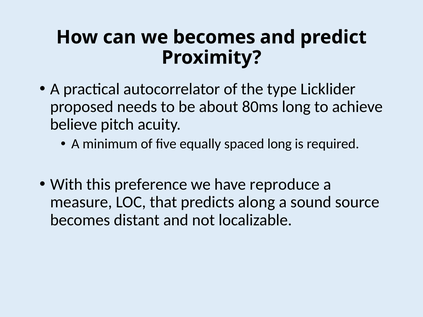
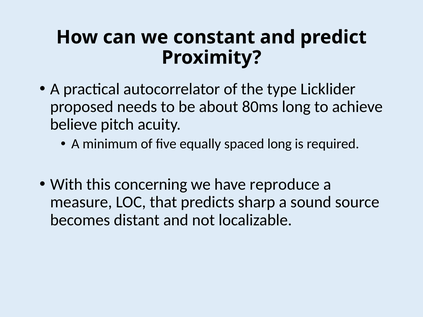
we becomes: becomes -> constant
preference: preference -> concerning
along: along -> sharp
